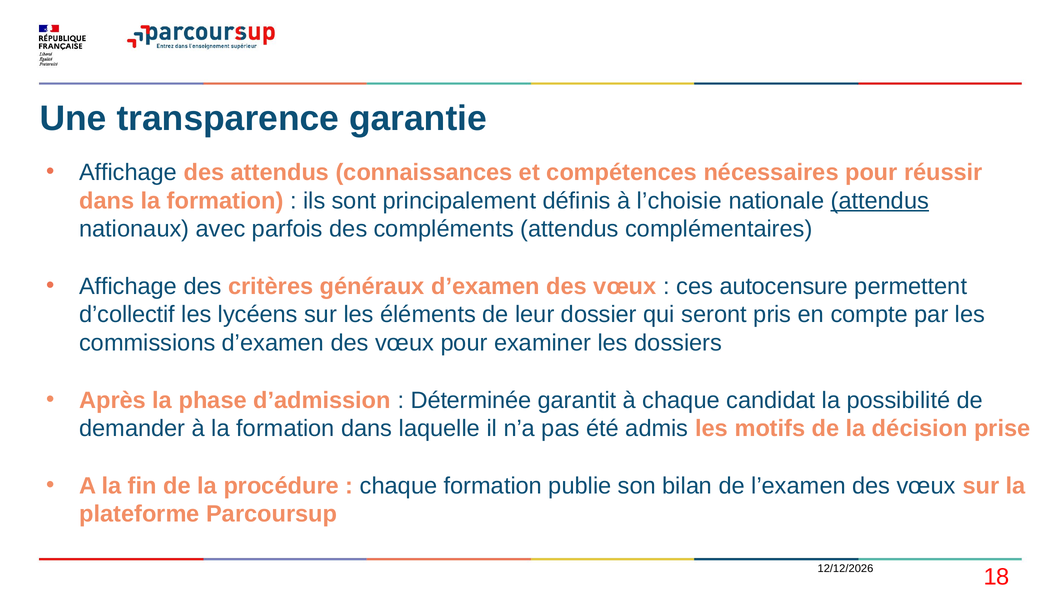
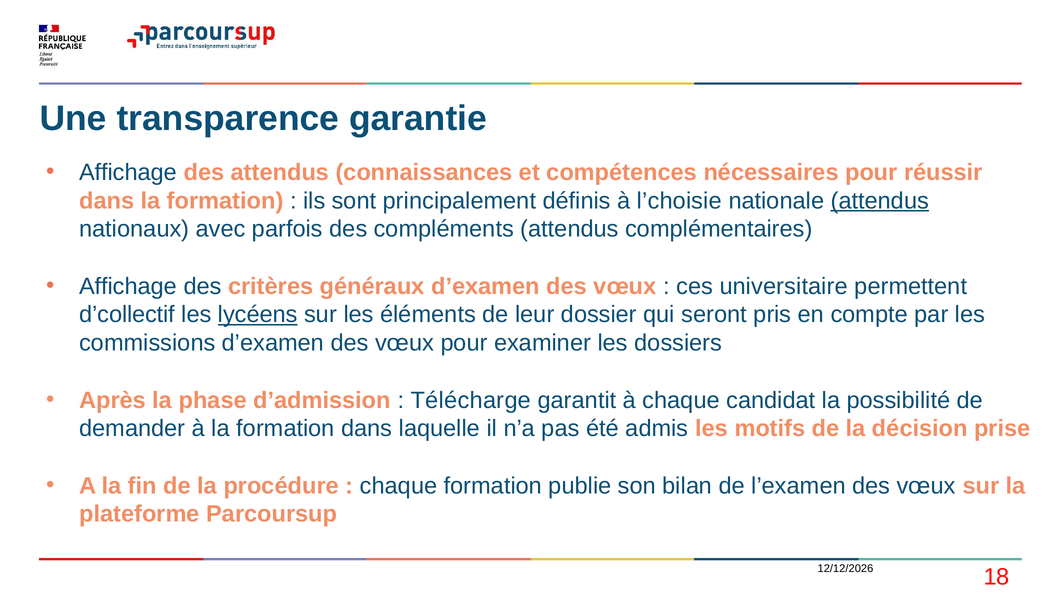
autocensure: autocensure -> universitaire
lycéens underline: none -> present
Déterminée: Déterminée -> Télécharge
